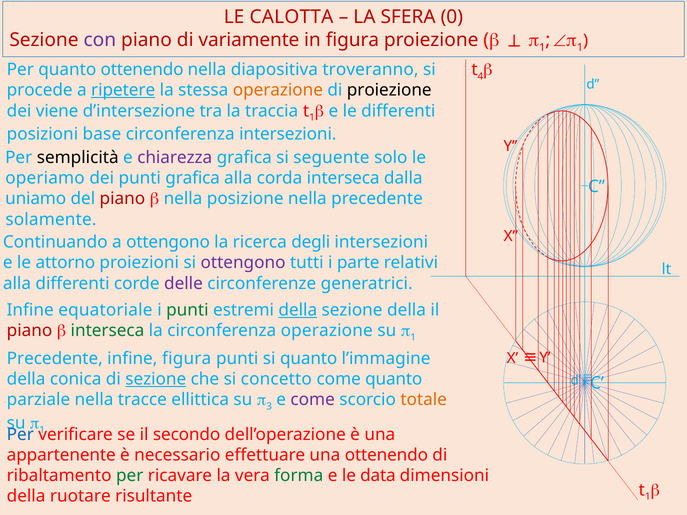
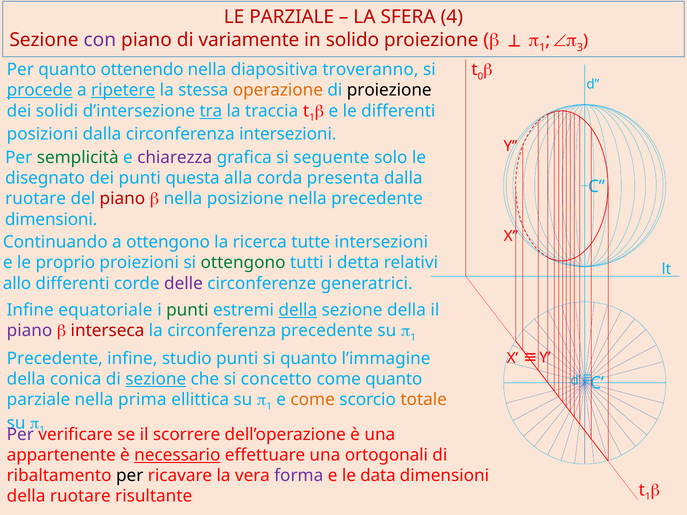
LE CALOTTA: CALOTTA -> PARZIALE
0: 0 -> 4
in figura: figura -> solido
1 at (580, 47): 1 -> 3
4: 4 -> 0
procede underline: none -> present
viene: viene -> solidi
tra underline: none -> present
posizioni base: base -> dalla
semplicità colour: black -> green
operiamo: operiamo -> disegnato
punti grafica: grafica -> questa
corda interseca: interseca -> presenta
uniamo at (36, 199): uniamo -> ruotare
solamente at (51, 220): solamente -> dimensioni
degli: degli -> tutte
attorno: attorno -> proprio
ottengono at (243, 263) colour: purple -> green
parte: parte -> detta
alla at (17, 284): alla -> allo
piano at (30, 331) colour: red -> purple
interseca at (107, 331) colour: green -> red
circonferenza operazione: operazione -> precedente
infine figura: figura -> studio
tracce: tracce -> prima
3 at (269, 407): 3 -> 1
come at (313, 400) colour: purple -> orange
Per at (20, 435) colour: blue -> purple
secondo: secondo -> scorrere
necessario underline: none -> present
una ottenendo: ottenendo -> ortogonali
per at (130, 476) colour: green -> black
forma colour: green -> purple
